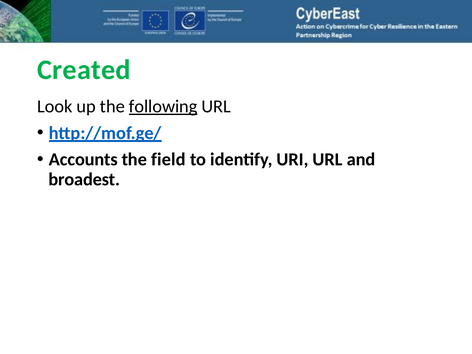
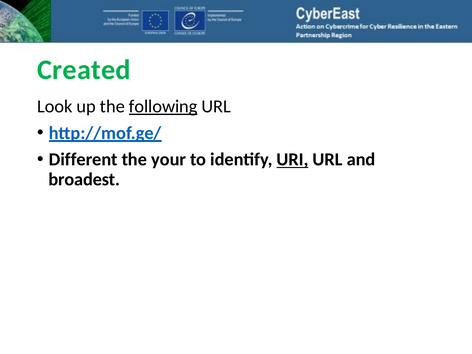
Accounts: Accounts -> Different
field: field -> your
URI underline: none -> present
